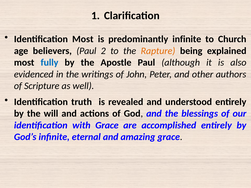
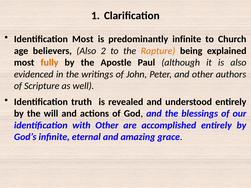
believers Paul: Paul -> Also
fully colour: blue -> orange
with Grace: Grace -> Other
